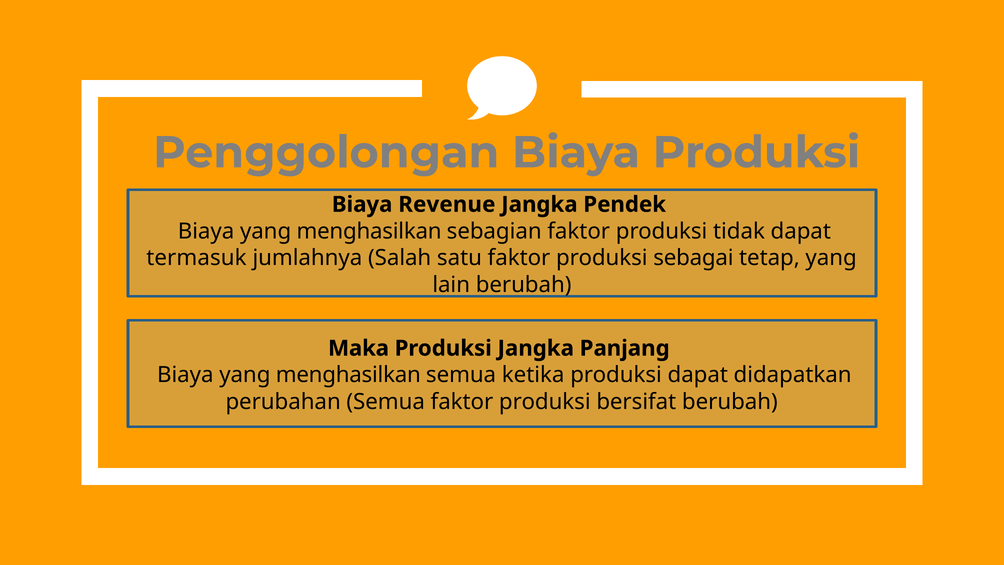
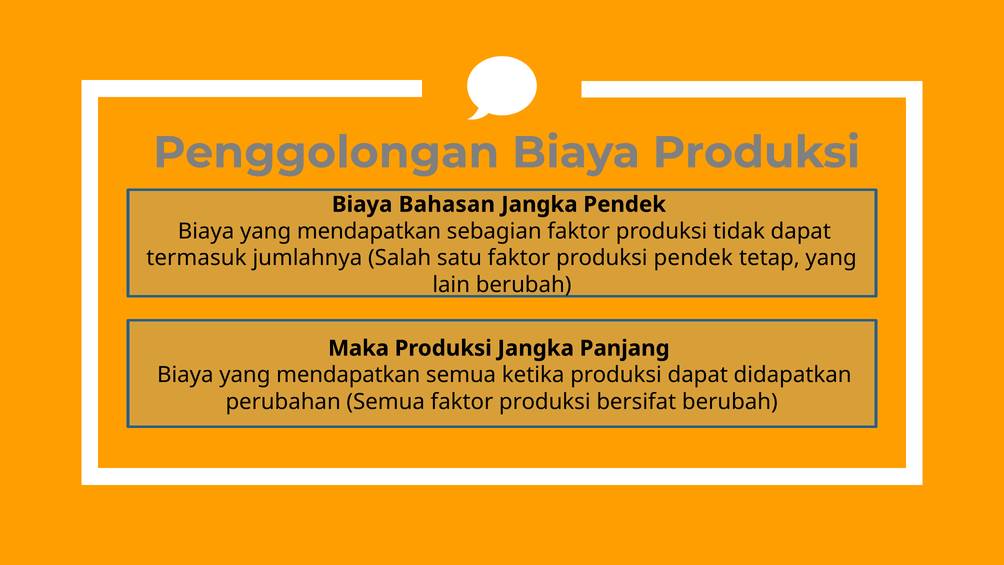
Revenue: Revenue -> Bahasan
menghasilkan at (369, 231): menghasilkan -> mendapatkan
produksi sebagai: sebagai -> pendek
menghasilkan at (348, 375): menghasilkan -> mendapatkan
